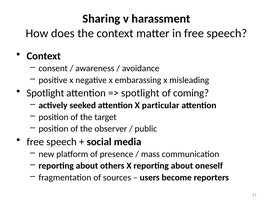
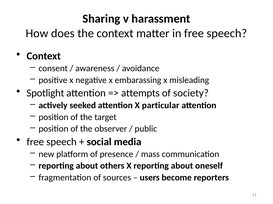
spotlight at (140, 93): spotlight -> attempts
coming: coming -> society
